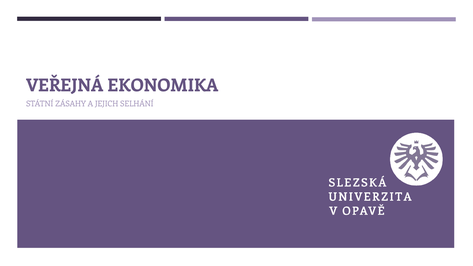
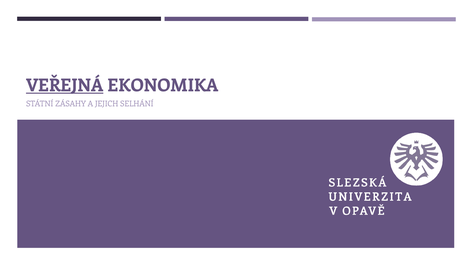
VEŘEJNÁ underline: none -> present
